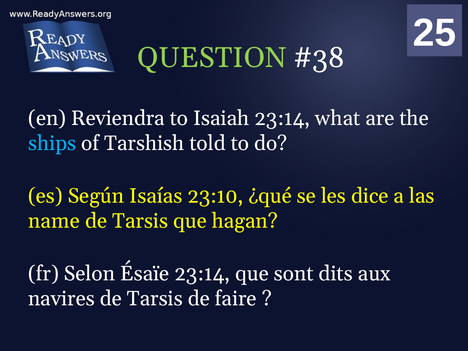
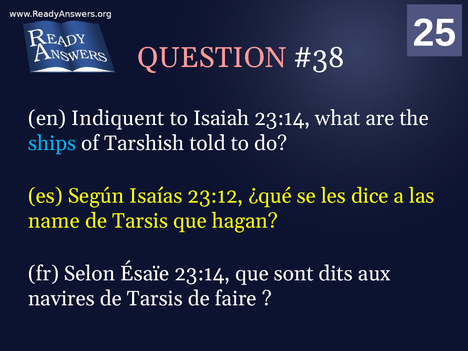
QUESTION colour: light green -> pink
Reviendra: Reviendra -> Indiquent
23:10: 23:10 -> 23:12
